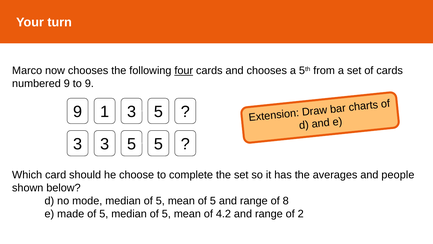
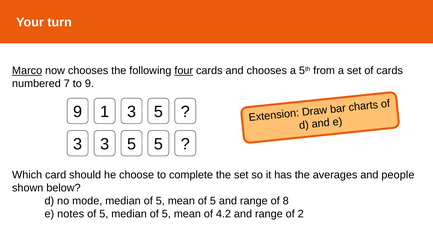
Marco underline: none -> present
numbered 9: 9 -> 7
made: made -> notes
